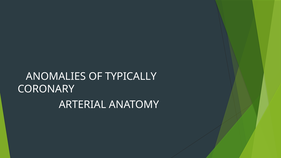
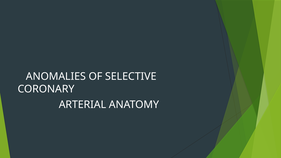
TYPICALLY: TYPICALLY -> SELECTIVE
